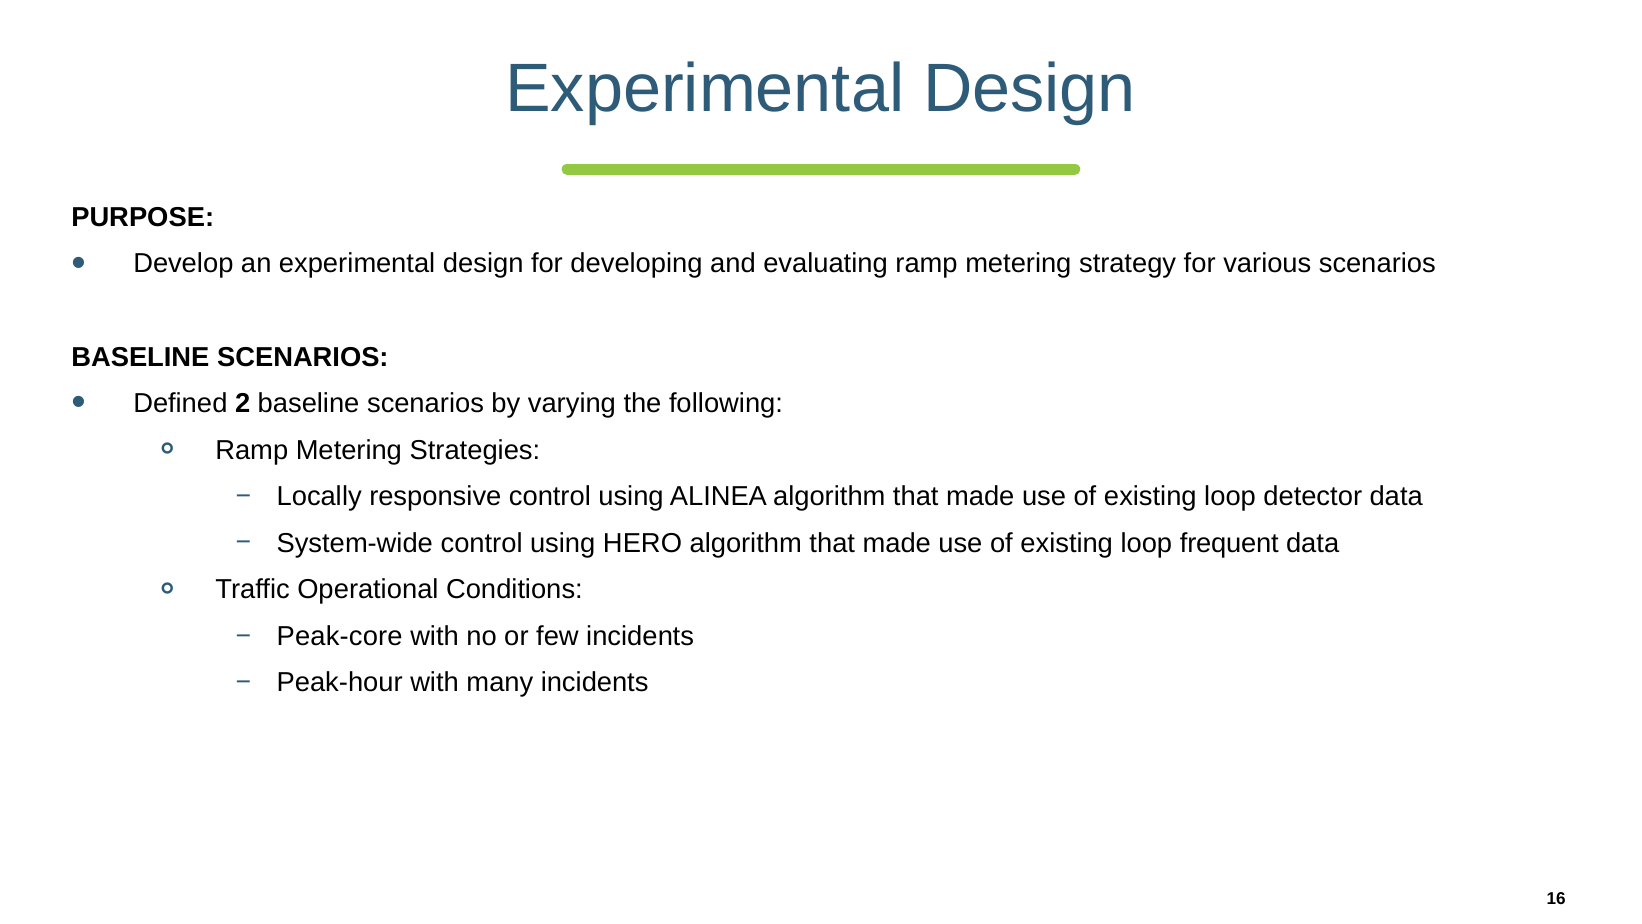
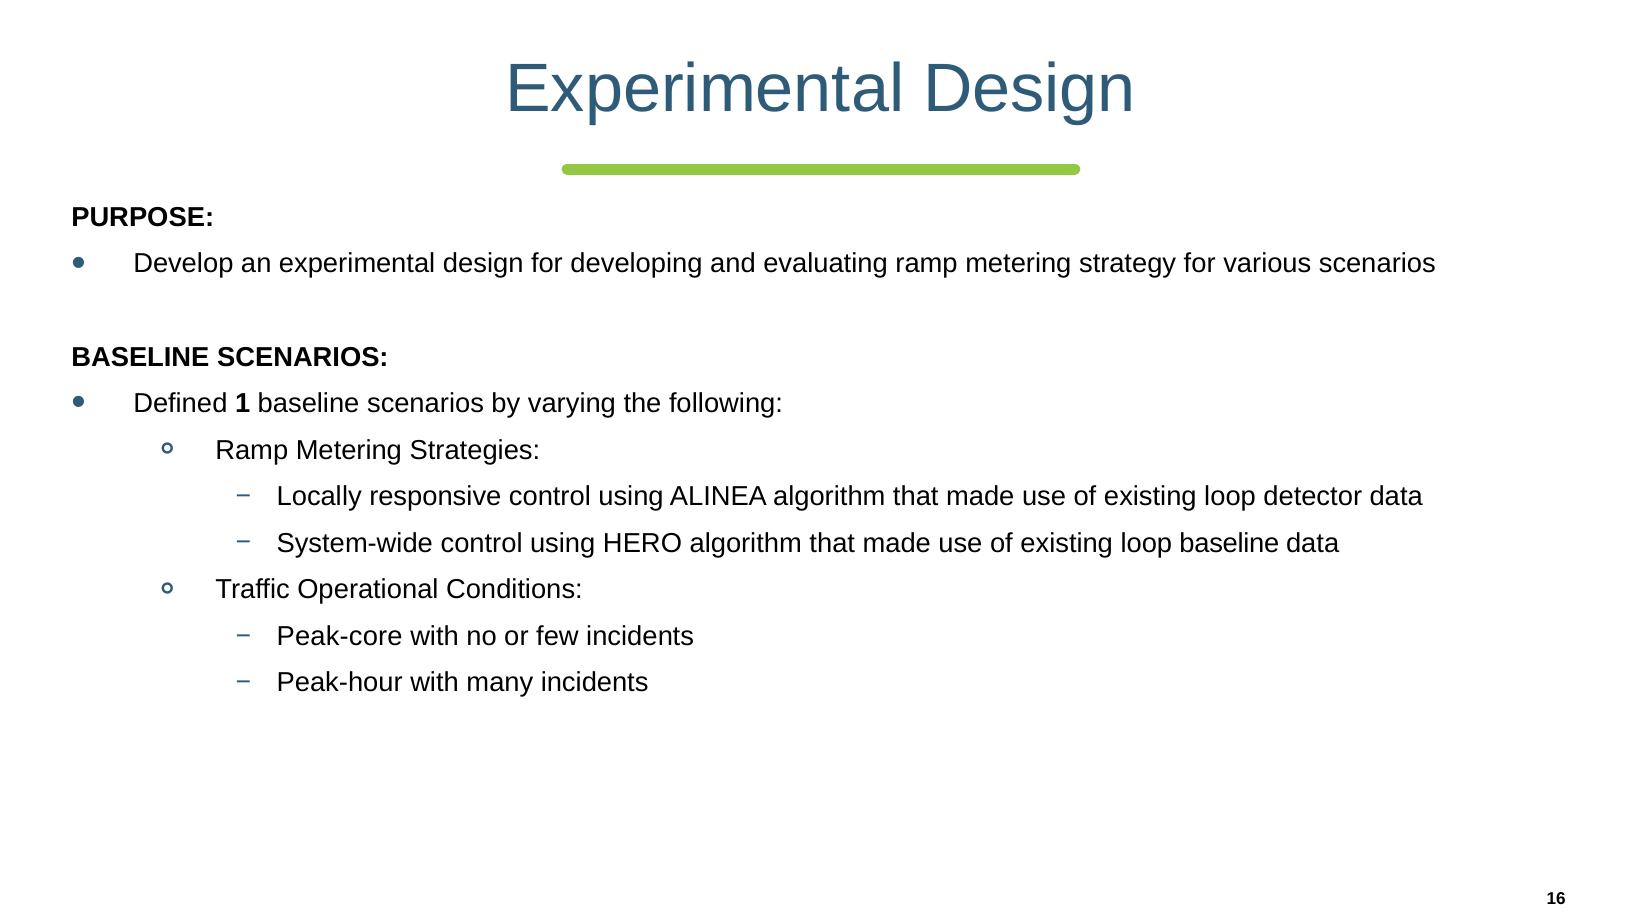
2: 2 -> 1
loop frequent: frequent -> baseline
